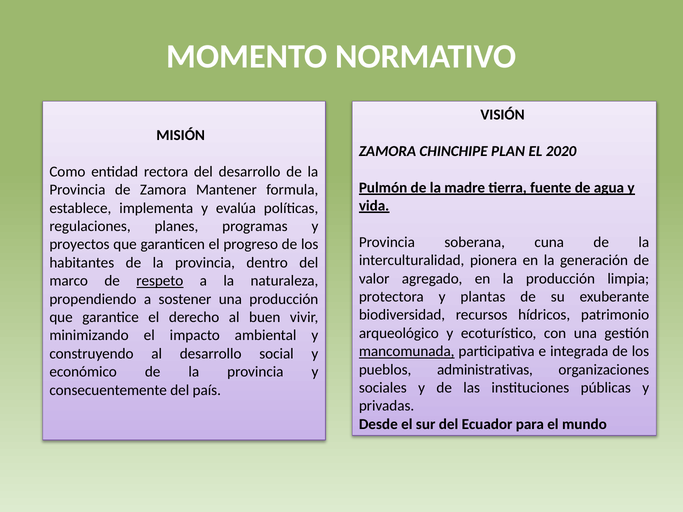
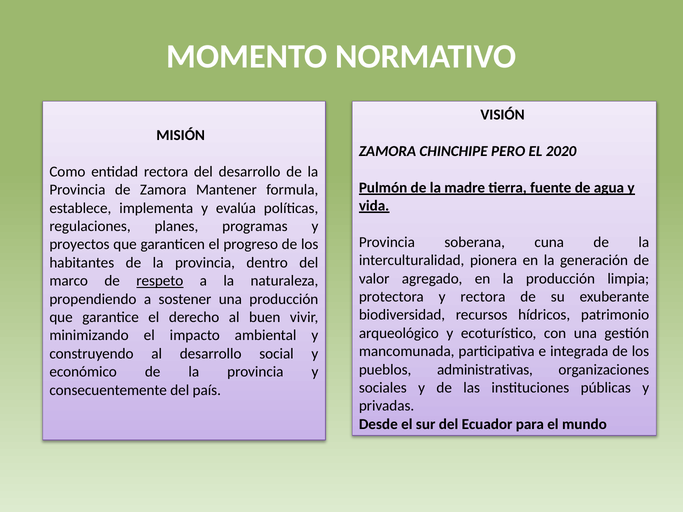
PLAN: PLAN -> PERO
y plantas: plantas -> rectora
mancomunada underline: present -> none
